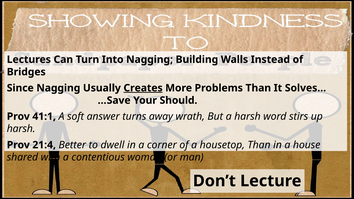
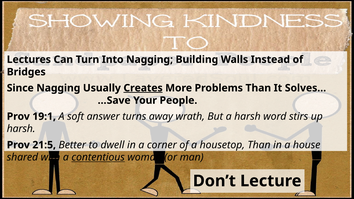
Should: Should -> People
41:1: 41:1 -> 19:1
21:4: 21:4 -> 21:5
contentious underline: none -> present
